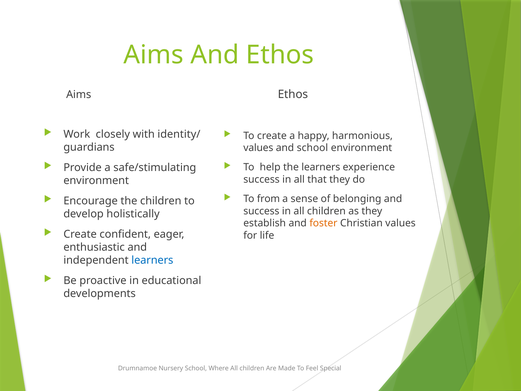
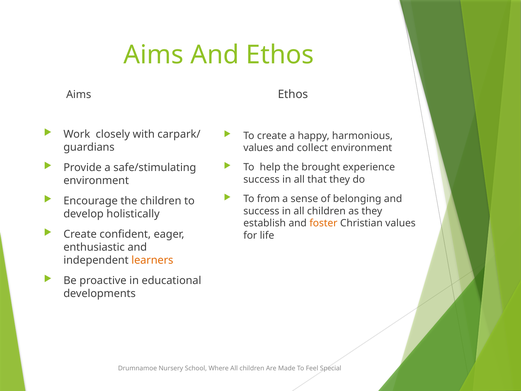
identity/: identity/ -> carpark/
and school: school -> collect
the learners: learners -> brought
learners at (152, 260) colour: blue -> orange
